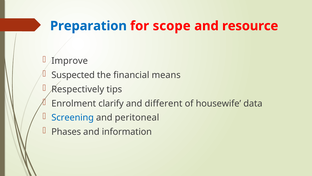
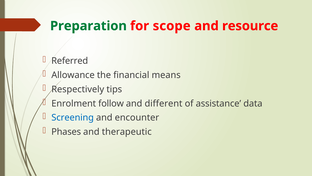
Preparation colour: blue -> green
Improve: Improve -> Referred
Suspected: Suspected -> Allowance
clarify: clarify -> follow
housewife: housewife -> assistance
peritoneal: peritoneal -> encounter
information: information -> therapeutic
